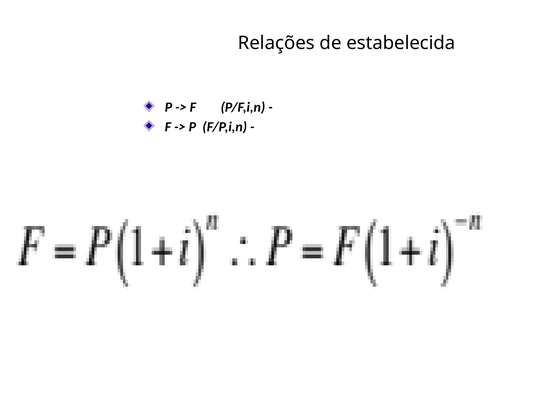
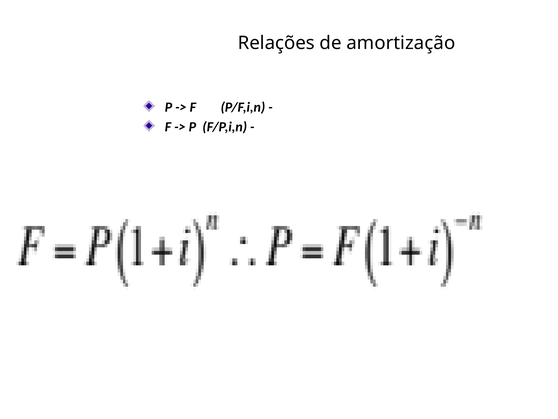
estabelecida: estabelecida -> amortização
